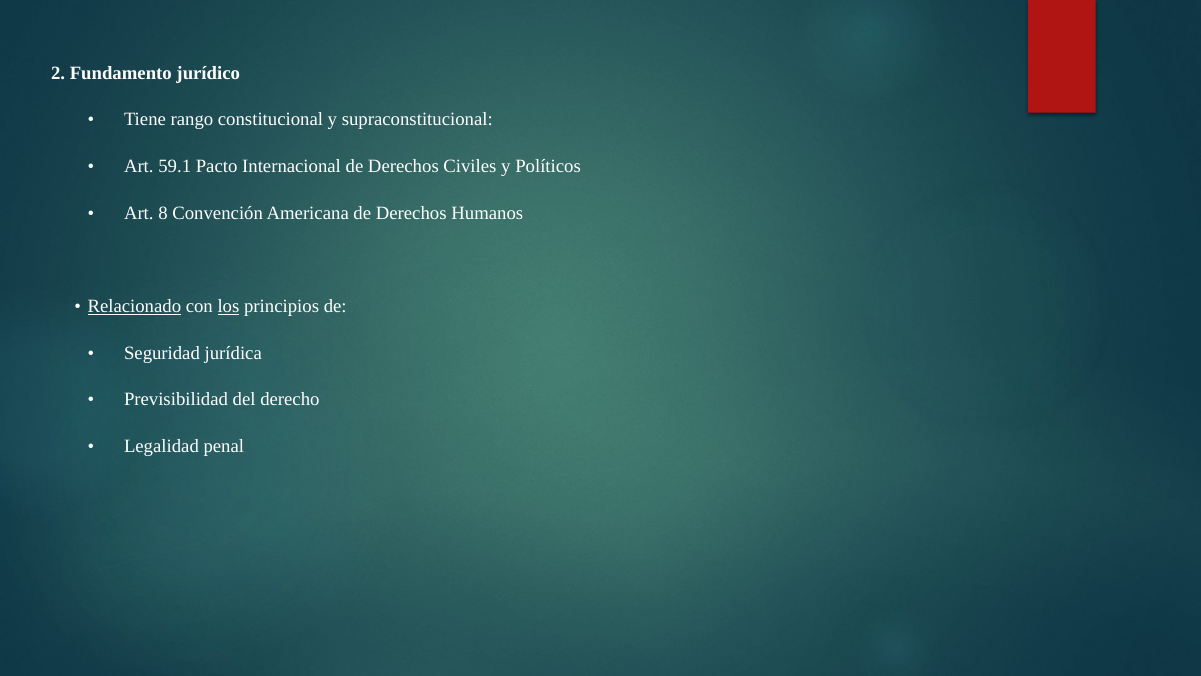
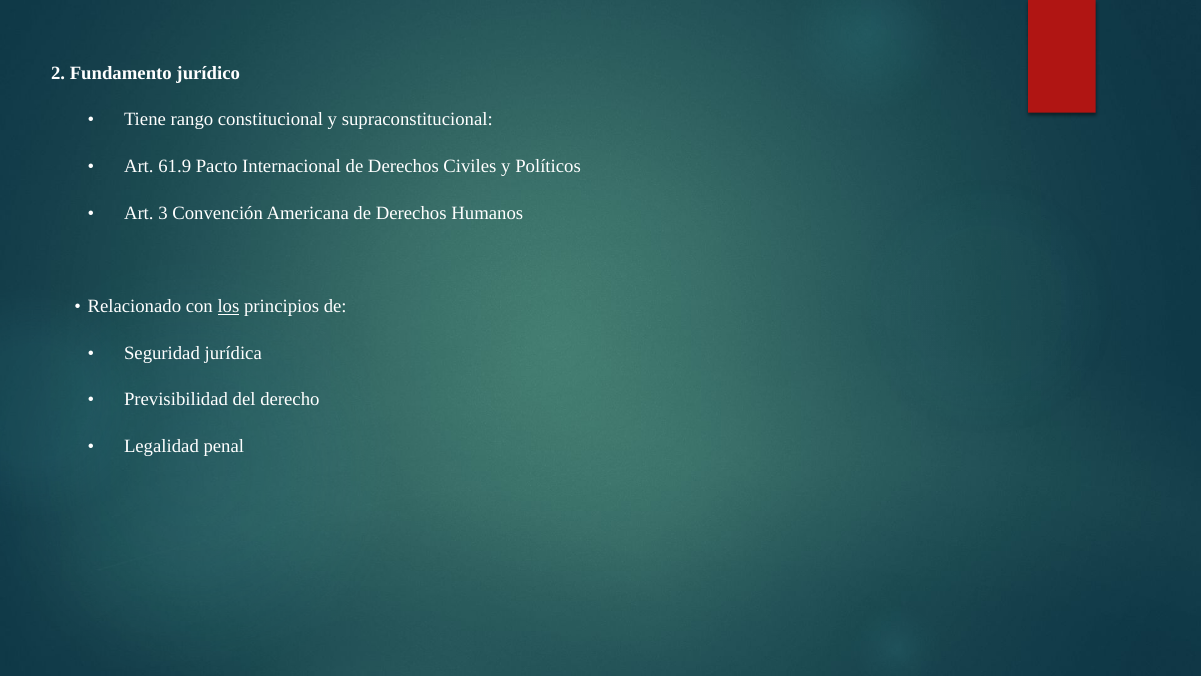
59.1: 59.1 -> 61.9
8: 8 -> 3
Relacionado underline: present -> none
